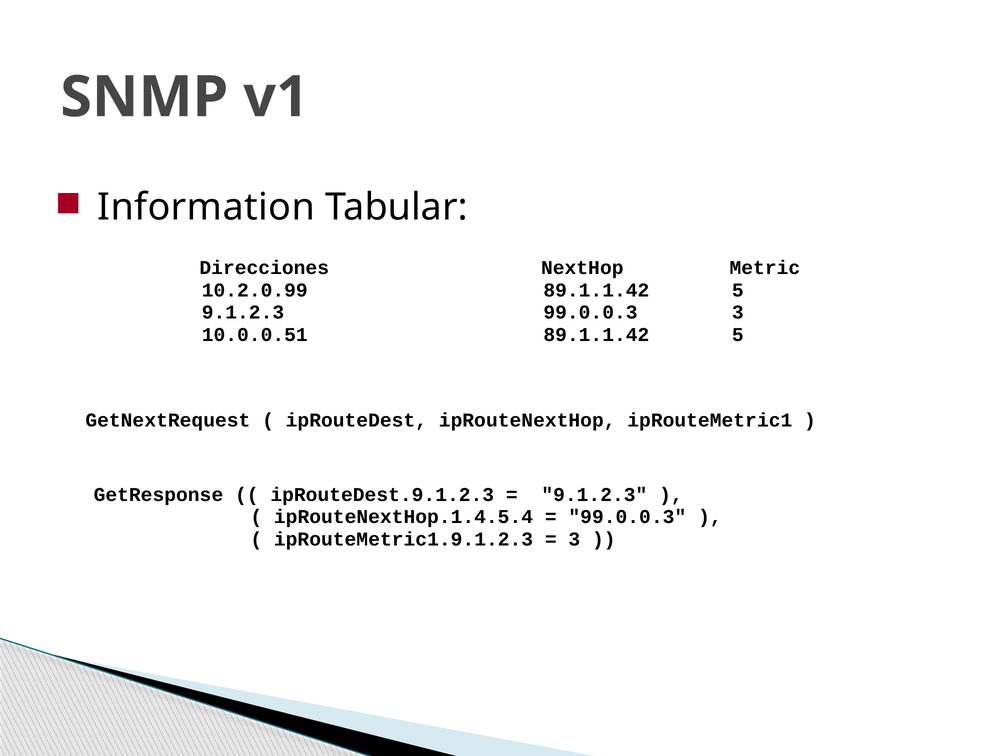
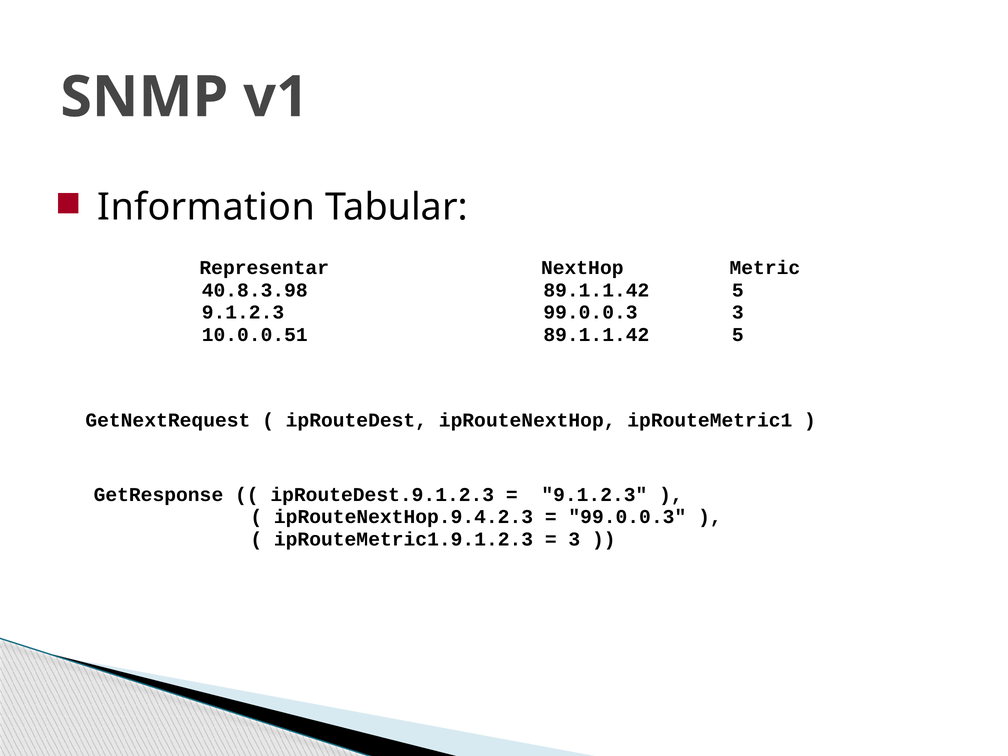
Direcciones: Direcciones -> Representar
10.2.0.99: 10.2.0.99 -> 40.8.3.98
ipRouteNextHop.1.4.5.4: ipRouteNextHop.1.4.5.4 -> ipRouteNextHop.9.4.2.3
